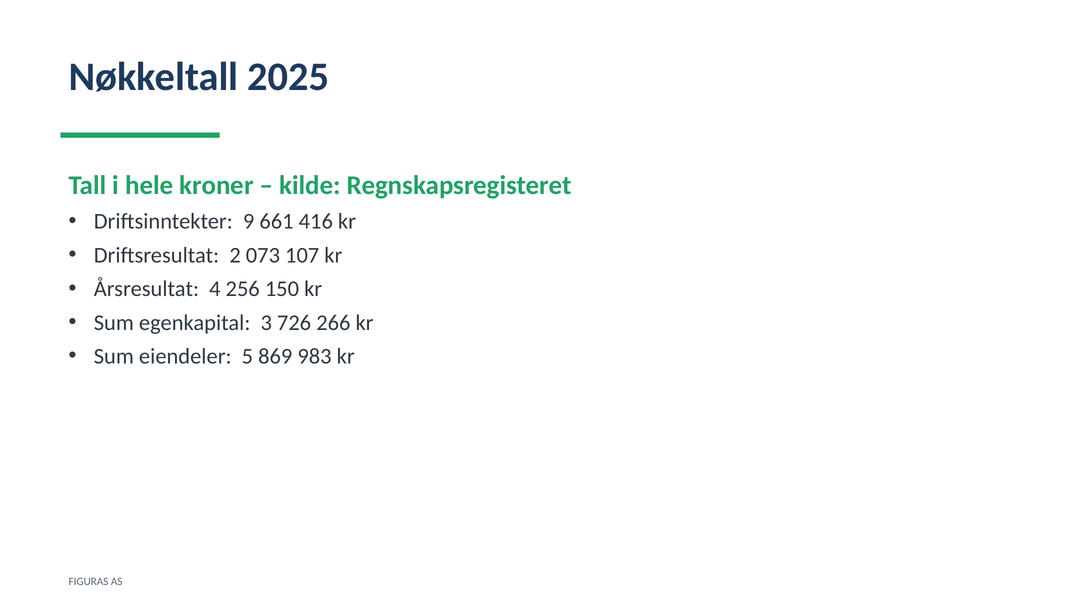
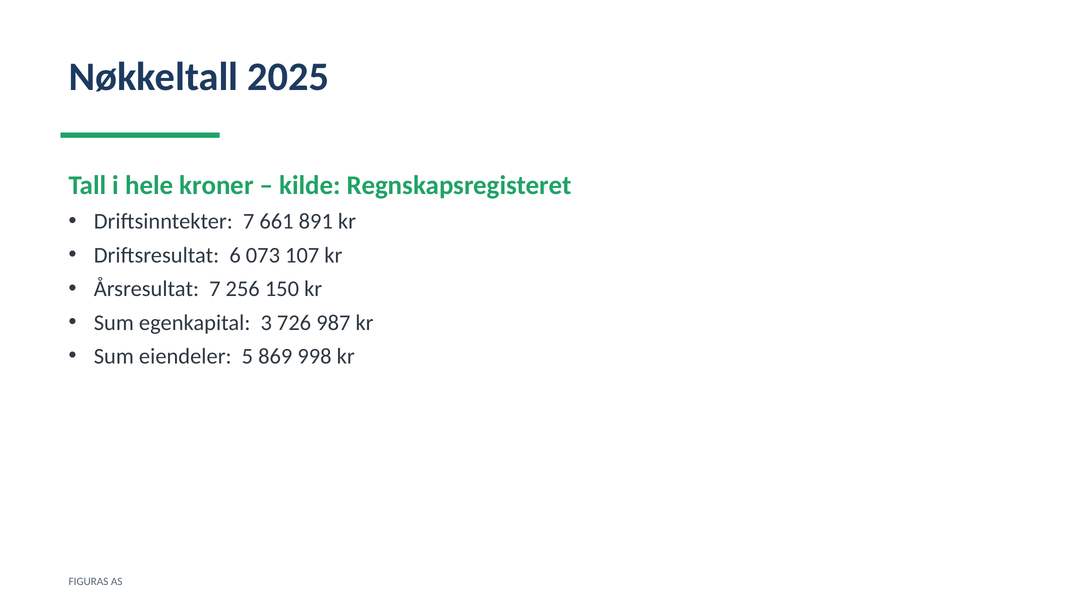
Driftsinntekter 9: 9 -> 7
416: 416 -> 891
2: 2 -> 6
Årsresultat 4: 4 -> 7
266: 266 -> 987
983: 983 -> 998
